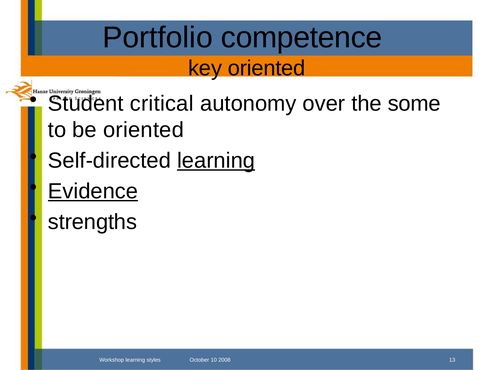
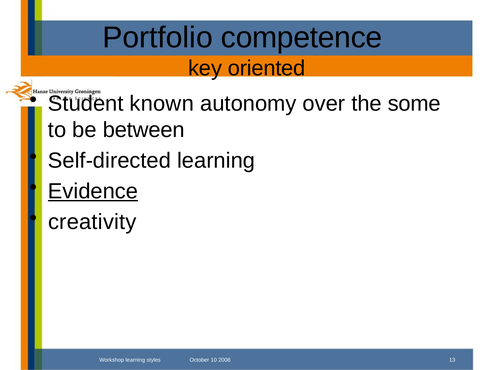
critical: critical -> known
be oriented: oriented -> between
learning at (216, 160) underline: present -> none
strengths: strengths -> creativity
